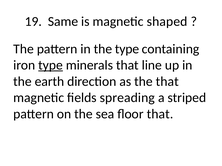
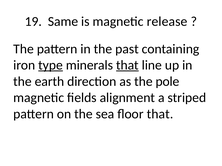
shaped: shaped -> release
the type: type -> past
that at (127, 65) underline: none -> present
the that: that -> pole
spreading: spreading -> alignment
